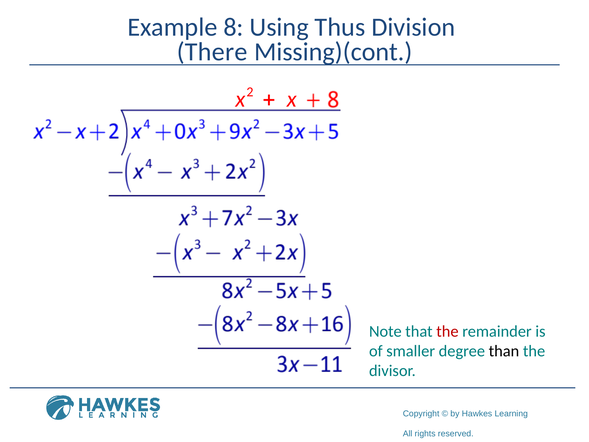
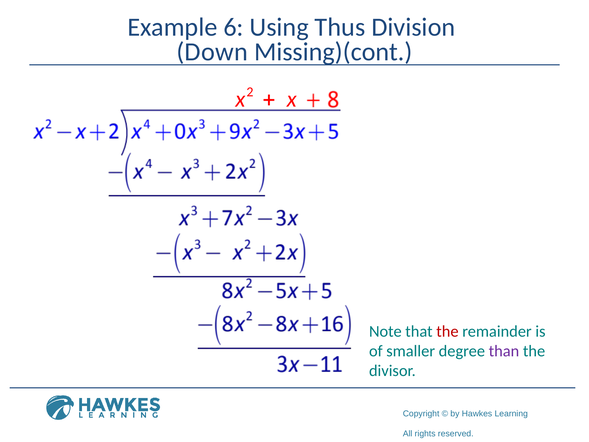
8: 8 -> 6
There: There -> Down
than colour: black -> purple
